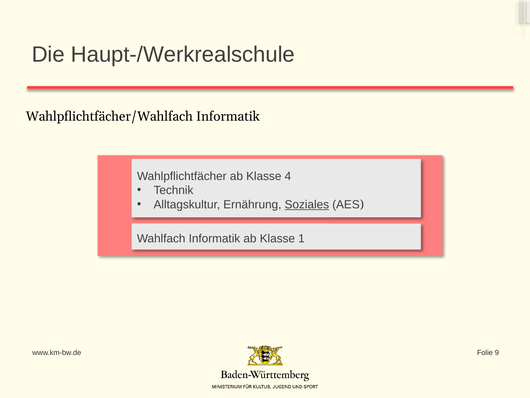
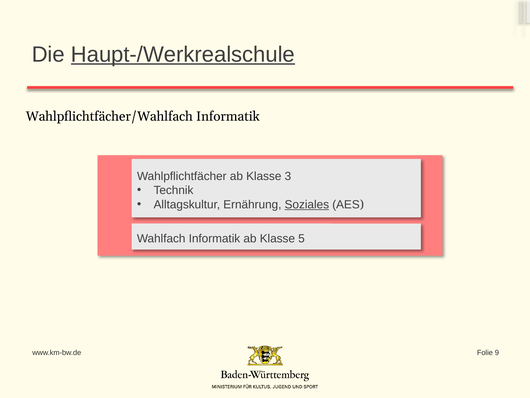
Haupt-/Werkrealschule underline: none -> present
4: 4 -> 3
1: 1 -> 5
